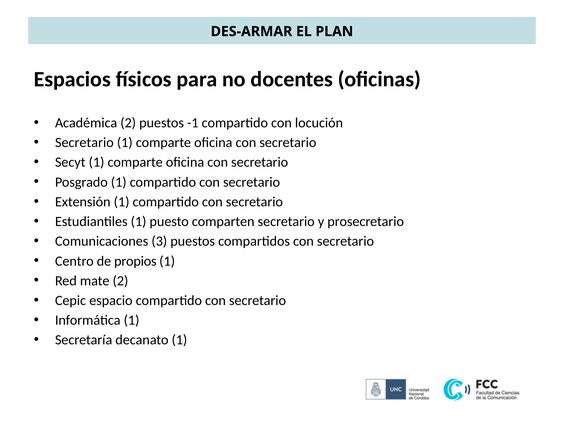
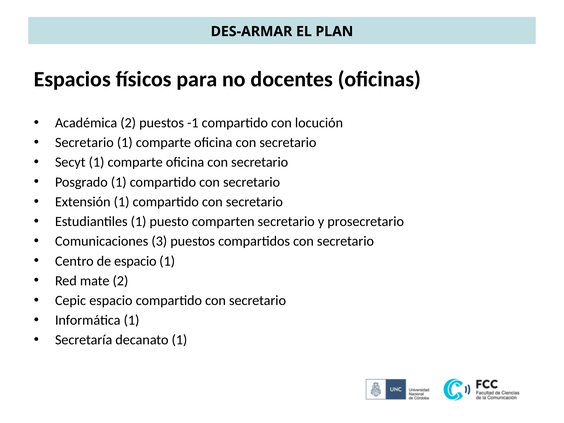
de propios: propios -> espacio
